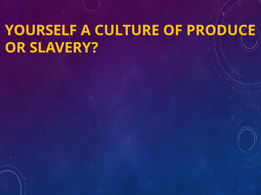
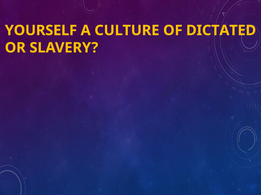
PRODUCE: PRODUCE -> DICTATED
